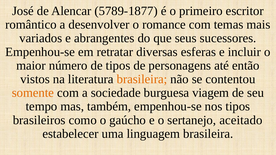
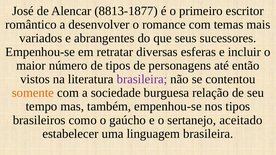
5789-1877: 5789-1877 -> 8813-1877
brasileira at (142, 79) colour: orange -> purple
viagem: viagem -> relação
